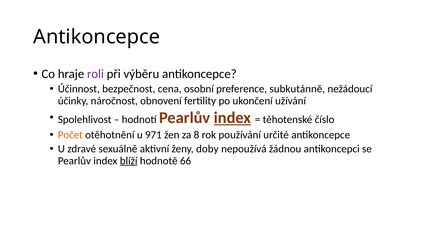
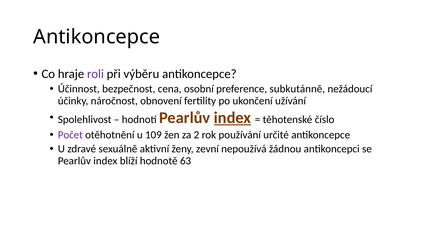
Počet colour: orange -> purple
971: 971 -> 109
8: 8 -> 2
doby: doby -> zevní
blíží underline: present -> none
66: 66 -> 63
